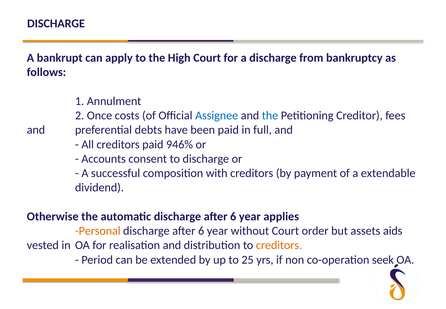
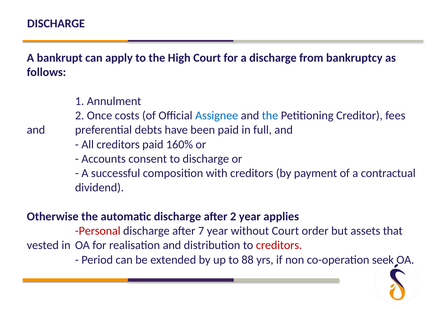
946%: 946% -> 160%
extendable: extendable -> contractual
automatic discharge after 6: 6 -> 2
Personal colour: orange -> red
6 at (201, 231): 6 -> 7
aids: aids -> that
creditors at (279, 245) colour: orange -> red
25: 25 -> 88
